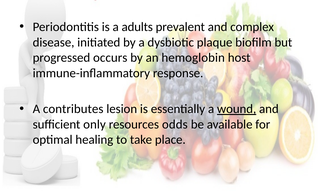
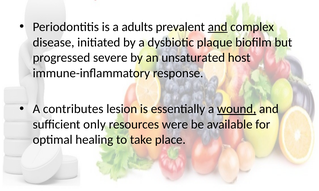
and at (218, 27) underline: none -> present
occurs: occurs -> severe
hemoglobin: hemoglobin -> unsaturated
odds: odds -> were
